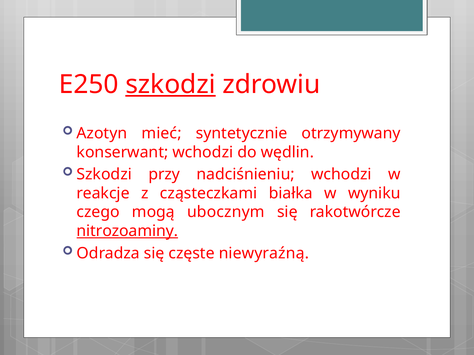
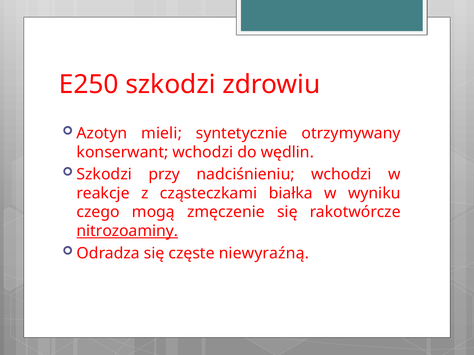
szkodzi at (170, 85) underline: present -> none
mieć: mieć -> mieli
ubocznym: ubocznym -> zmęczenie
